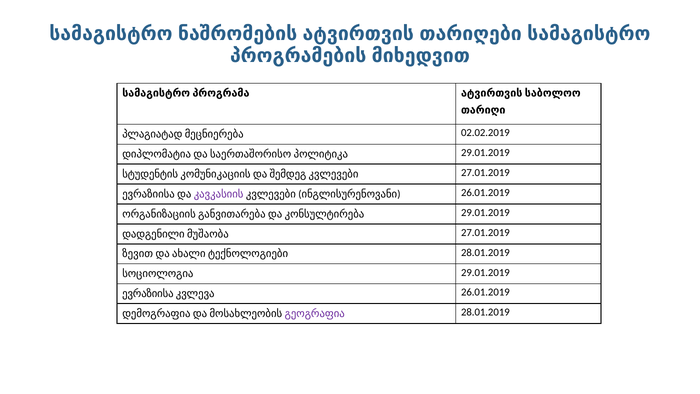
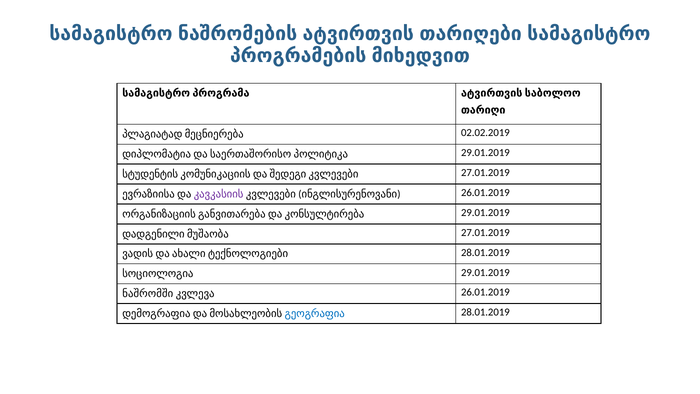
შემდეგ: შემდეგ -> შედეგი
ზევით: ზევით -> ვადის
ევრაზიისა at (148, 294): ევრაზიისა -> ნაშრომში
გეოგრაფია colour: purple -> blue
